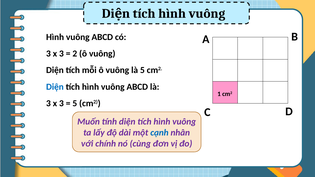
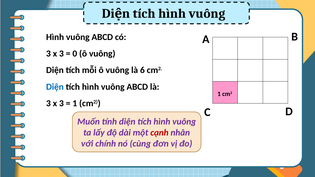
2: 2 -> 0
là 5: 5 -> 6
5 at (75, 103): 5 -> 1
cạnh colour: blue -> red
